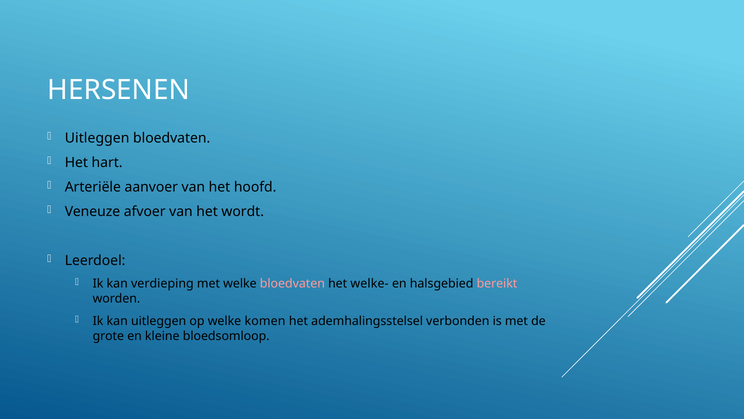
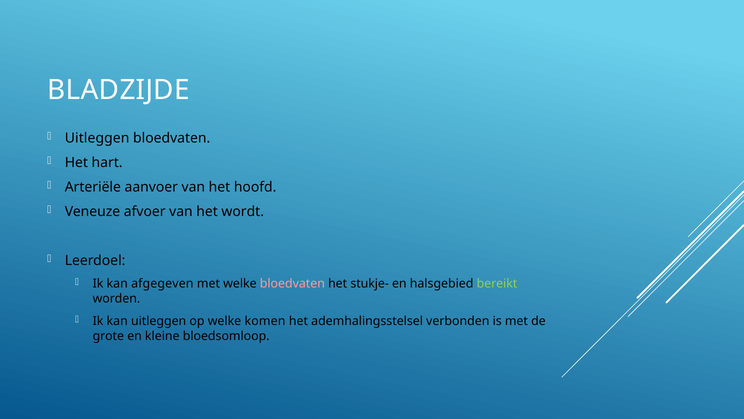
HERSENEN: HERSENEN -> BLADZIJDE
verdieping: verdieping -> afgegeven
welke-: welke- -> stukje-
bereikt colour: pink -> light green
